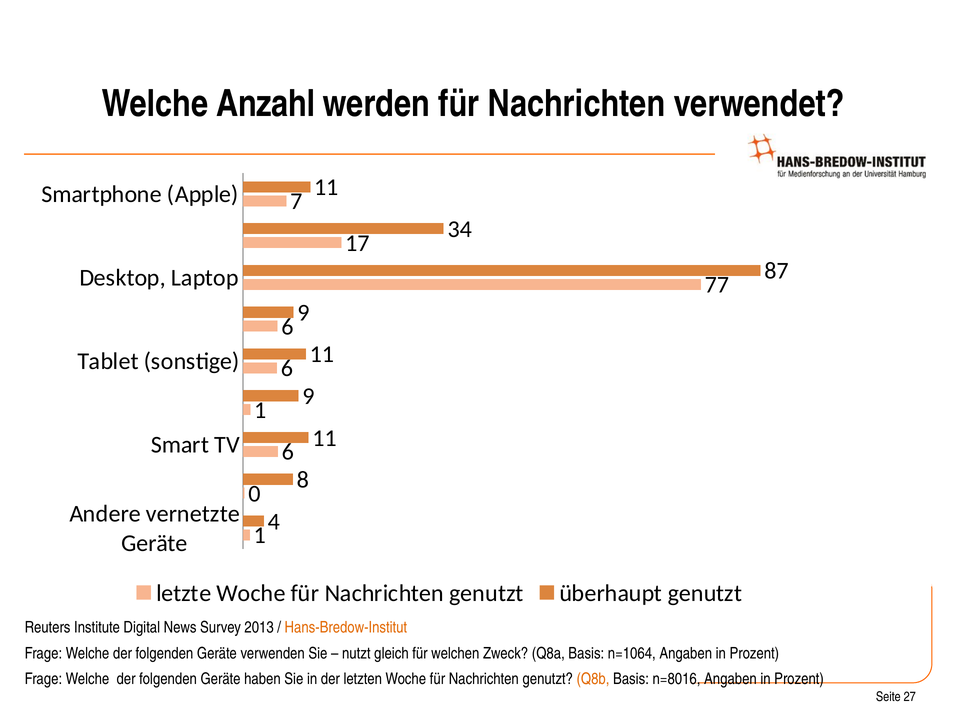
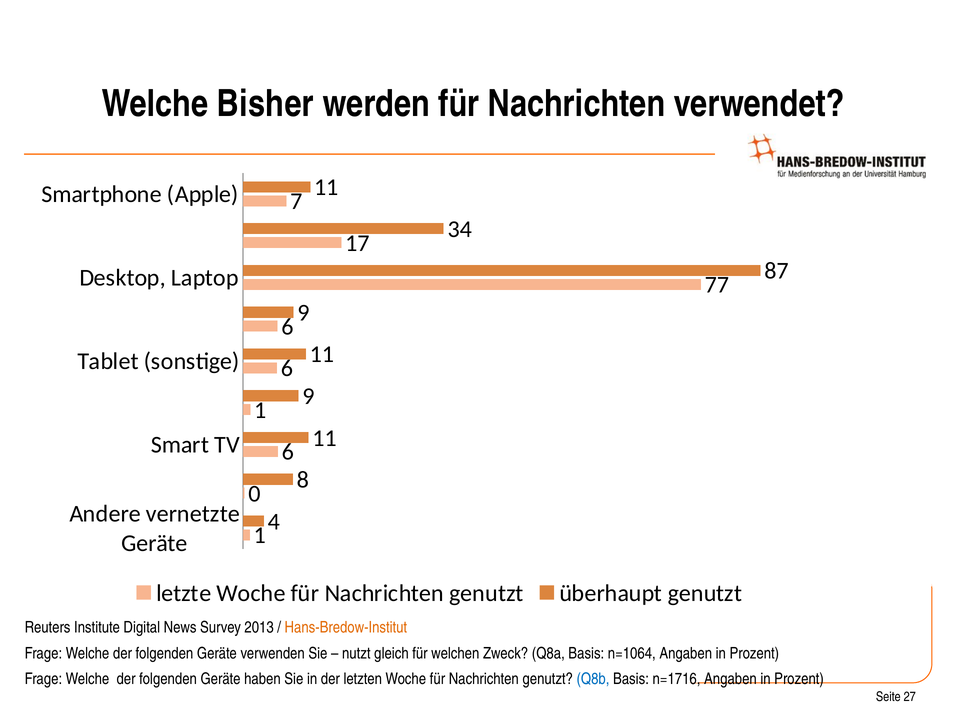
Anzahl: Anzahl -> Bisher
Q8b colour: orange -> blue
n=8016: n=8016 -> n=1716
